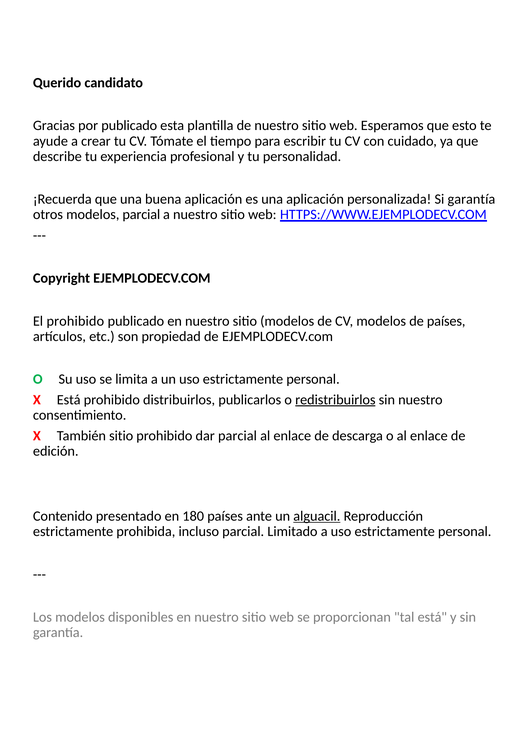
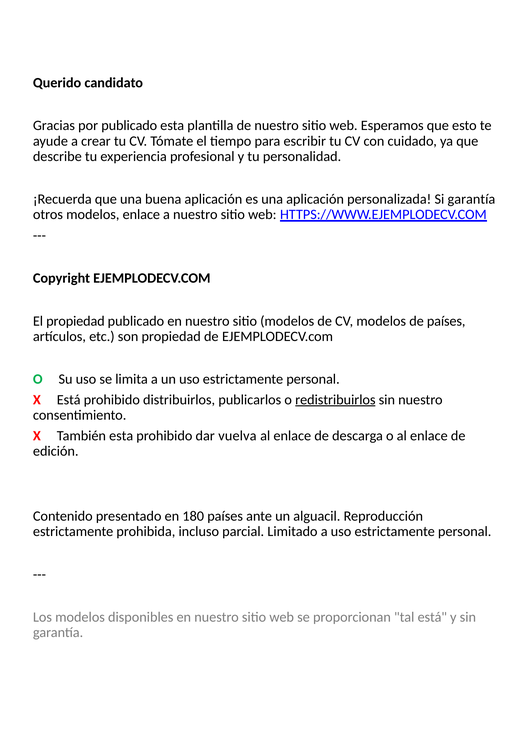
modelos parcial: parcial -> enlace
El prohibido: prohibido -> propiedad
También sitio: sitio -> esta
dar parcial: parcial -> vuelva
alguacil underline: present -> none
